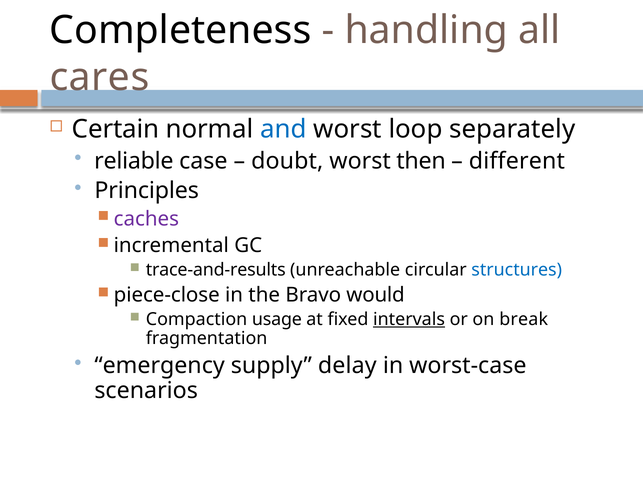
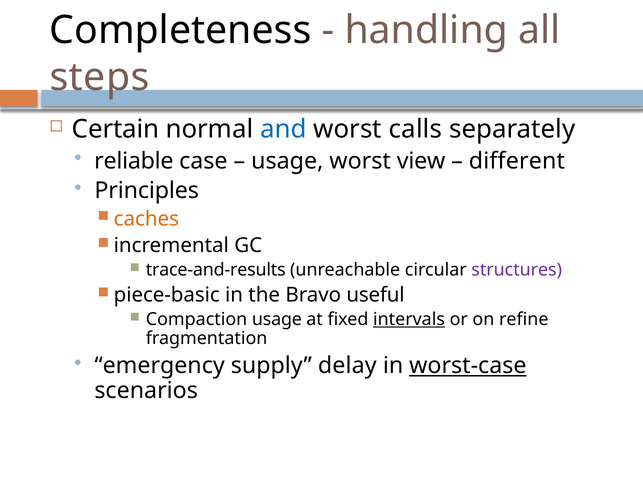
cares: cares -> steps
loop: loop -> calls
doubt at (287, 161): doubt -> usage
then: then -> view
caches colour: purple -> orange
structures colour: blue -> purple
piece-close: piece-close -> piece-basic
would: would -> useful
break: break -> refine
worst-case underline: none -> present
